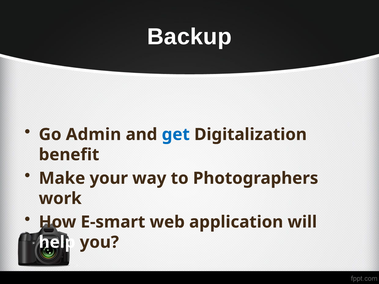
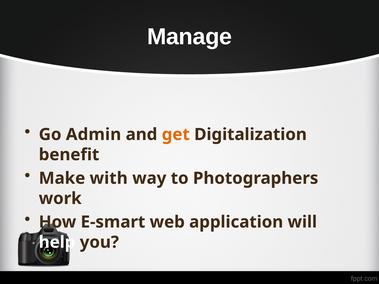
Backup: Backup -> Manage
get colour: blue -> orange
your: your -> with
